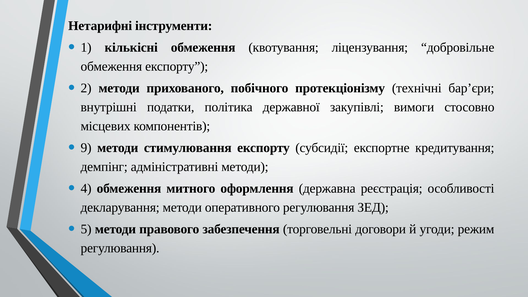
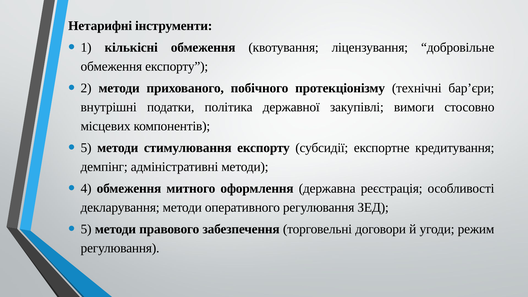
9 at (86, 148): 9 -> 5
